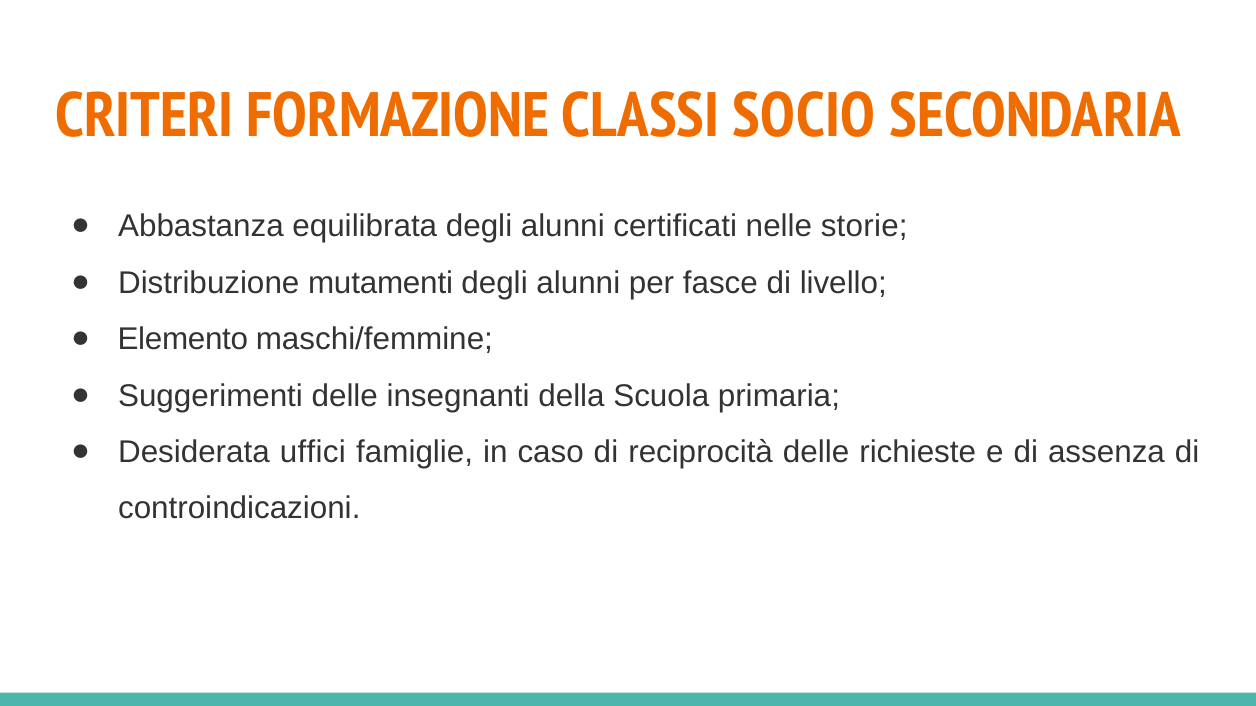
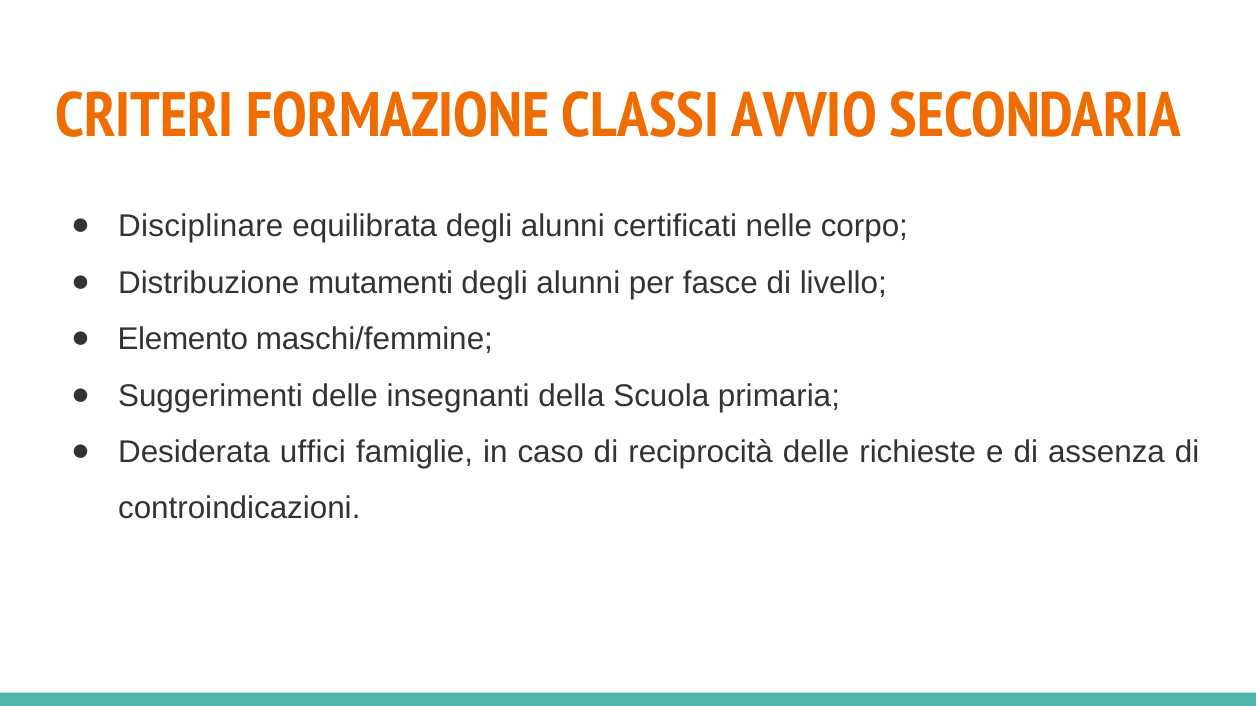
SOCIO: SOCIO -> AVVIO
Abbastanza: Abbastanza -> Disciplinare
storie: storie -> corpo
